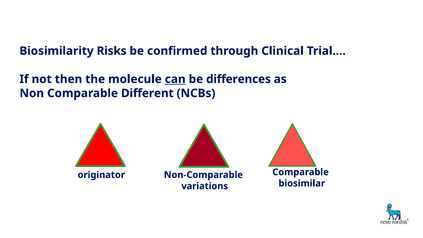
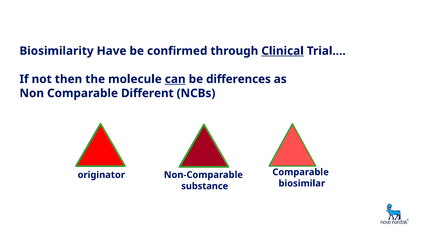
Risks: Risks -> Have
Clinical underline: none -> present
variations: variations -> substance
